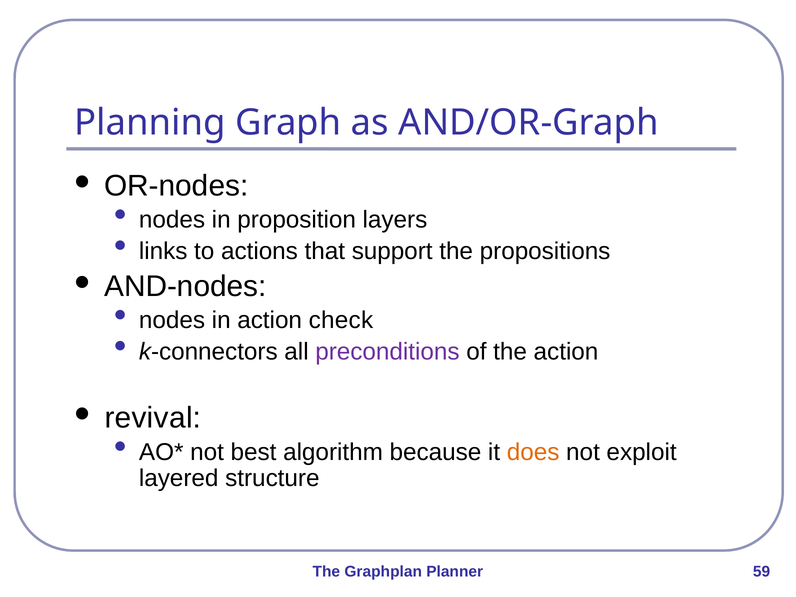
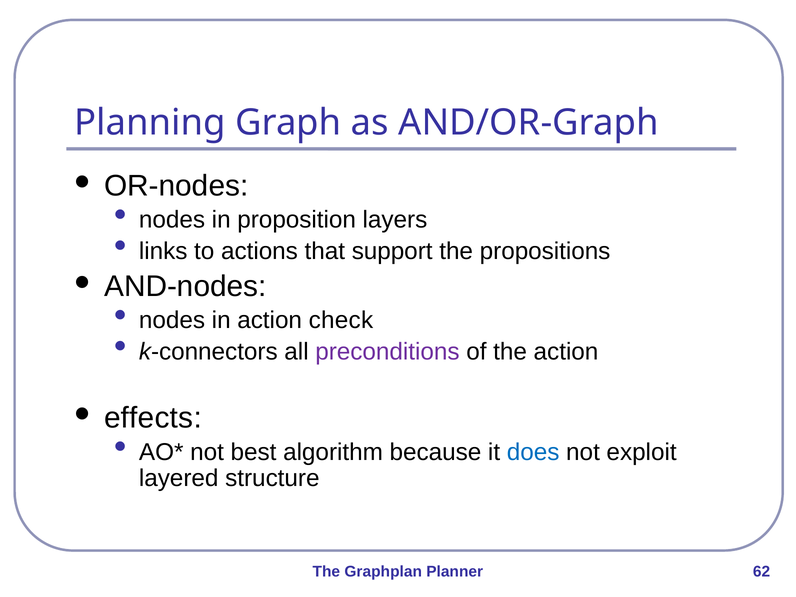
revival: revival -> effects
does colour: orange -> blue
59: 59 -> 62
